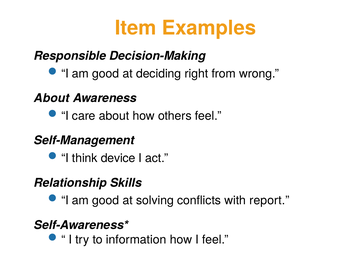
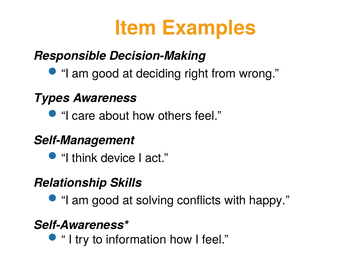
About at (52, 98): About -> Types
report: report -> happy
